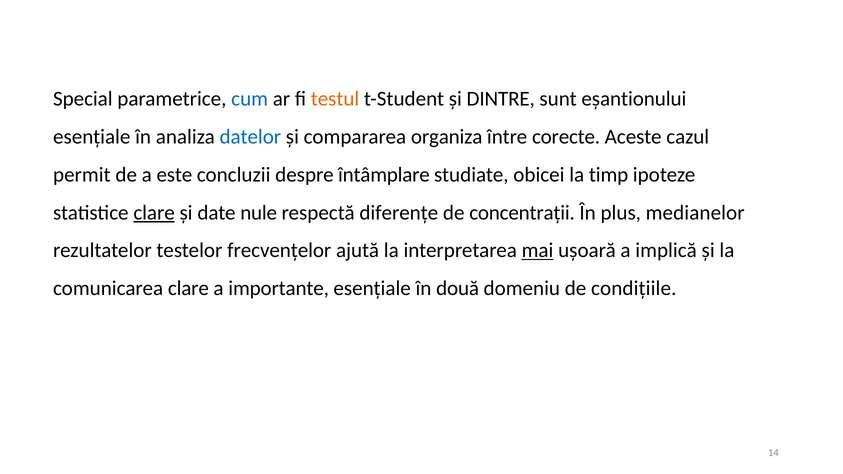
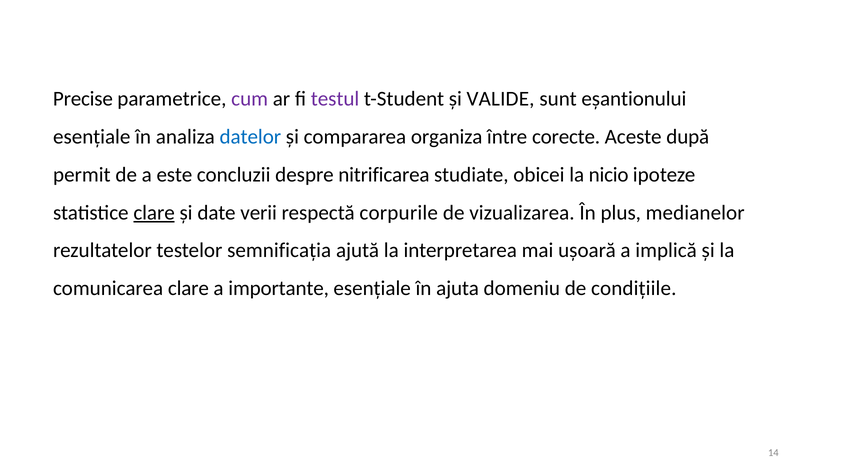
Special: Special -> Precise
cum colour: blue -> purple
testul colour: orange -> purple
DINTRE: DINTRE -> VALIDE
cazul: cazul -> după
întâmplare: întâmplare -> nitrificarea
timp: timp -> nicio
nule: nule -> verii
diferențe: diferențe -> corpurile
concentrații: concentrații -> vizualizarea
frecvențelor: frecvențelor -> semnificația
mai underline: present -> none
două: două -> ajuta
